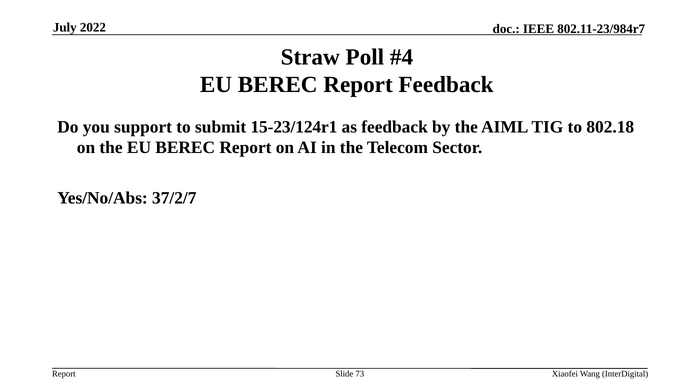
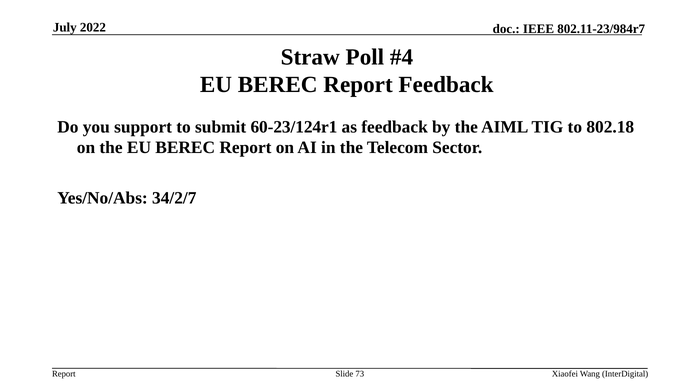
15-23/124r1: 15-23/124r1 -> 60-23/124r1
37/2/7: 37/2/7 -> 34/2/7
